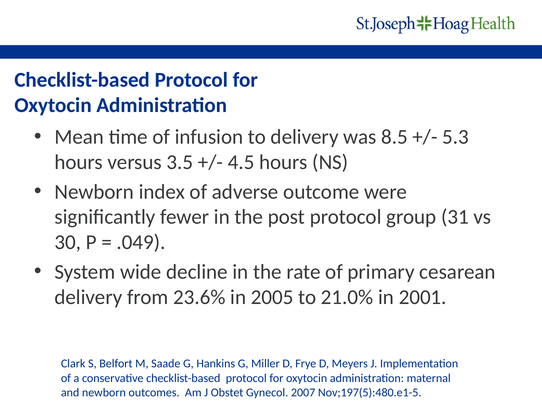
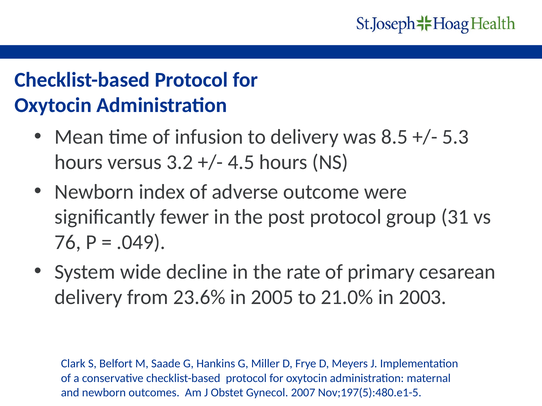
3.5: 3.5 -> 3.2
30: 30 -> 76
2001: 2001 -> 2003
